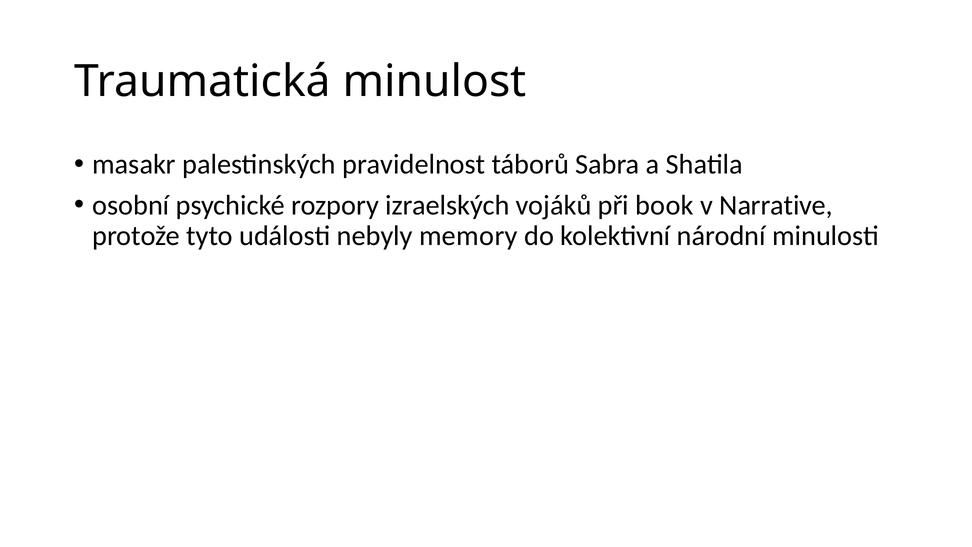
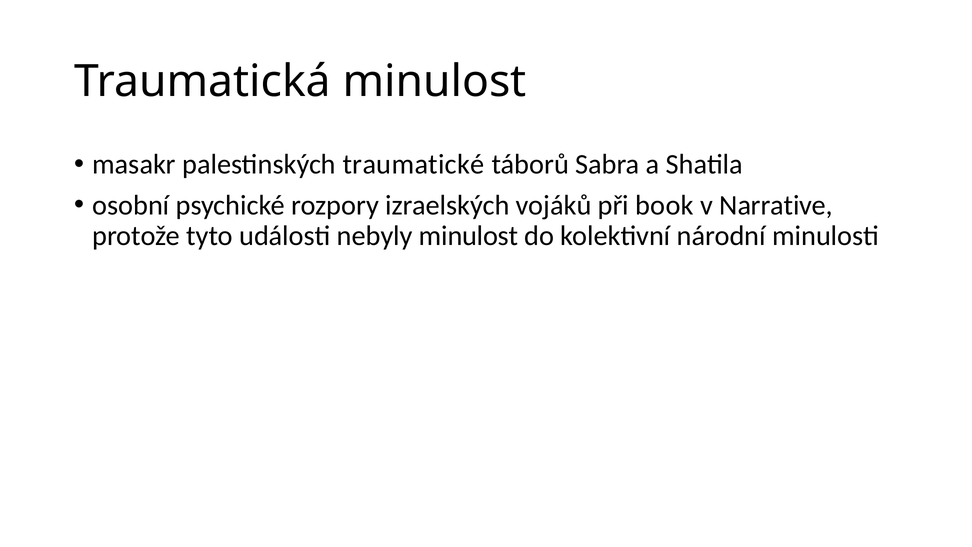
pravidelnost: pravidelnost -> traumatické
nebyly memory: memory -> minulost
